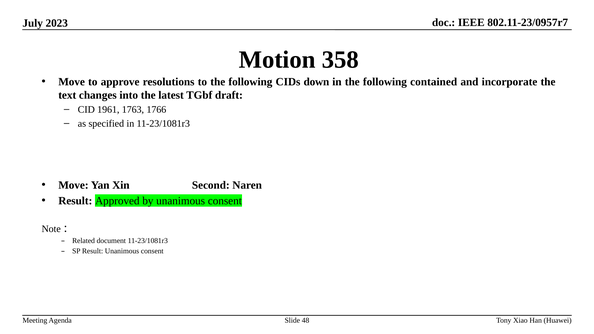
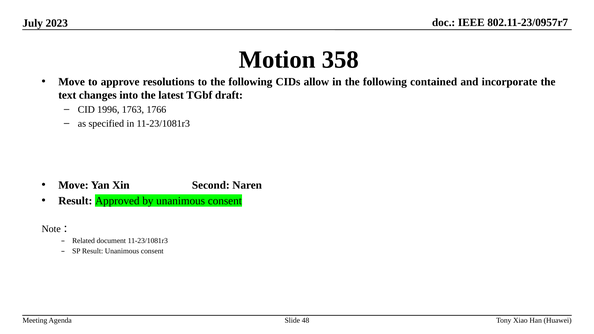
down: down -> allow
1961: 1961 -> 1996
